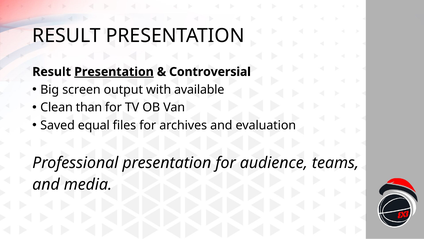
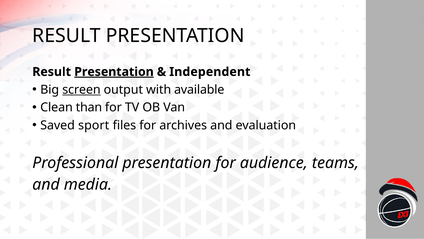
Controversial: Controversial -> Independent
screen underline: none -> present
equal: equal -> sport
